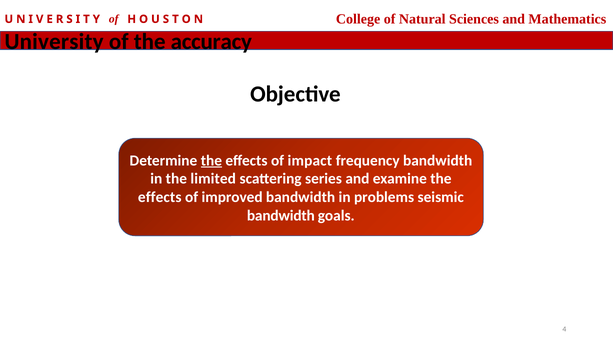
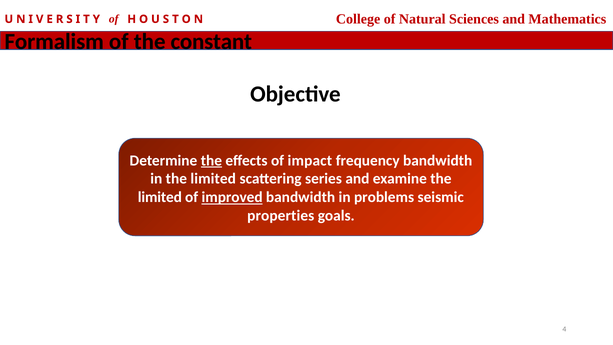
University: University -> Formalism
accuracy: accuracy -> constant
effects at (160, 197): effects -> limited
improved underline: none -> present
bandwidth at (281, 216): bandwidth -> properties
